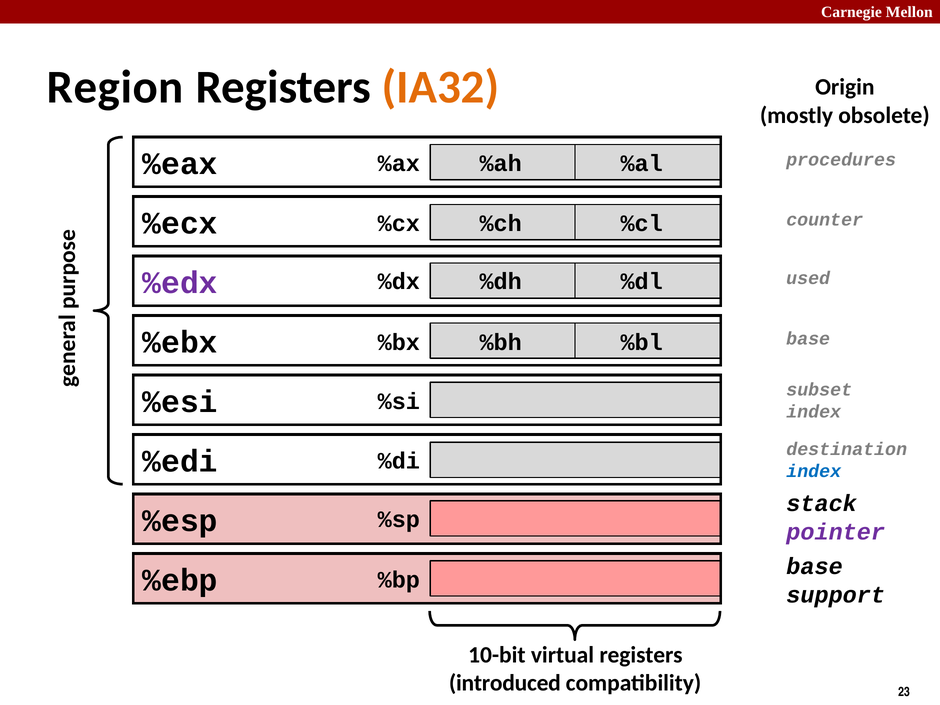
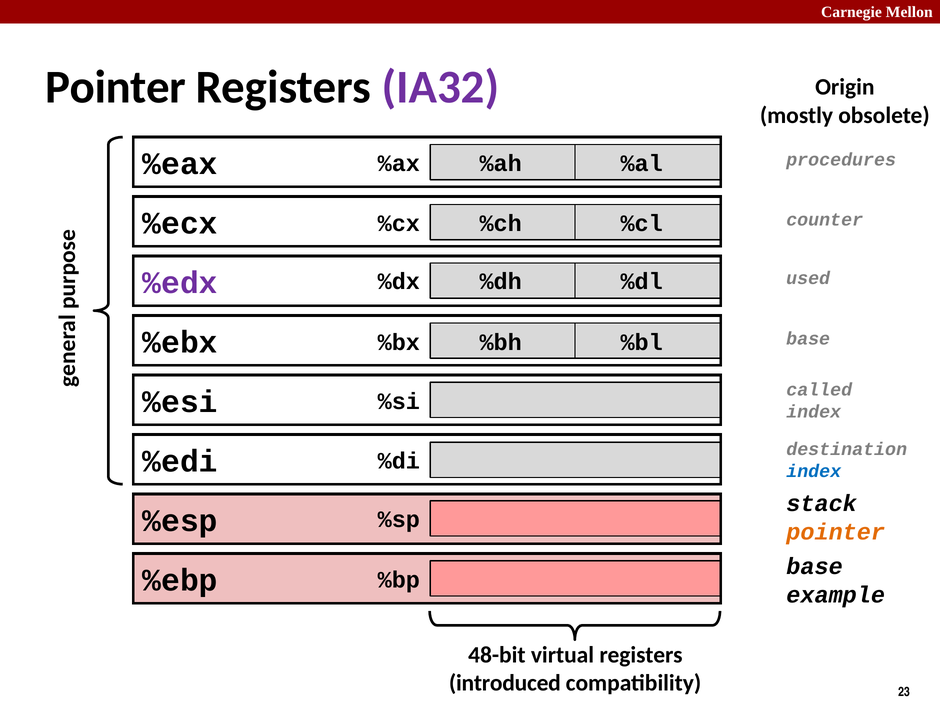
Region at (115, 87): Region -> Pointer
IA32 colour: orange -> purple
subset: subset -> called
pointer at (836, 532) colour: purple -> orange
support: support -> example
10-bit: 10-bit -> 48-bit
